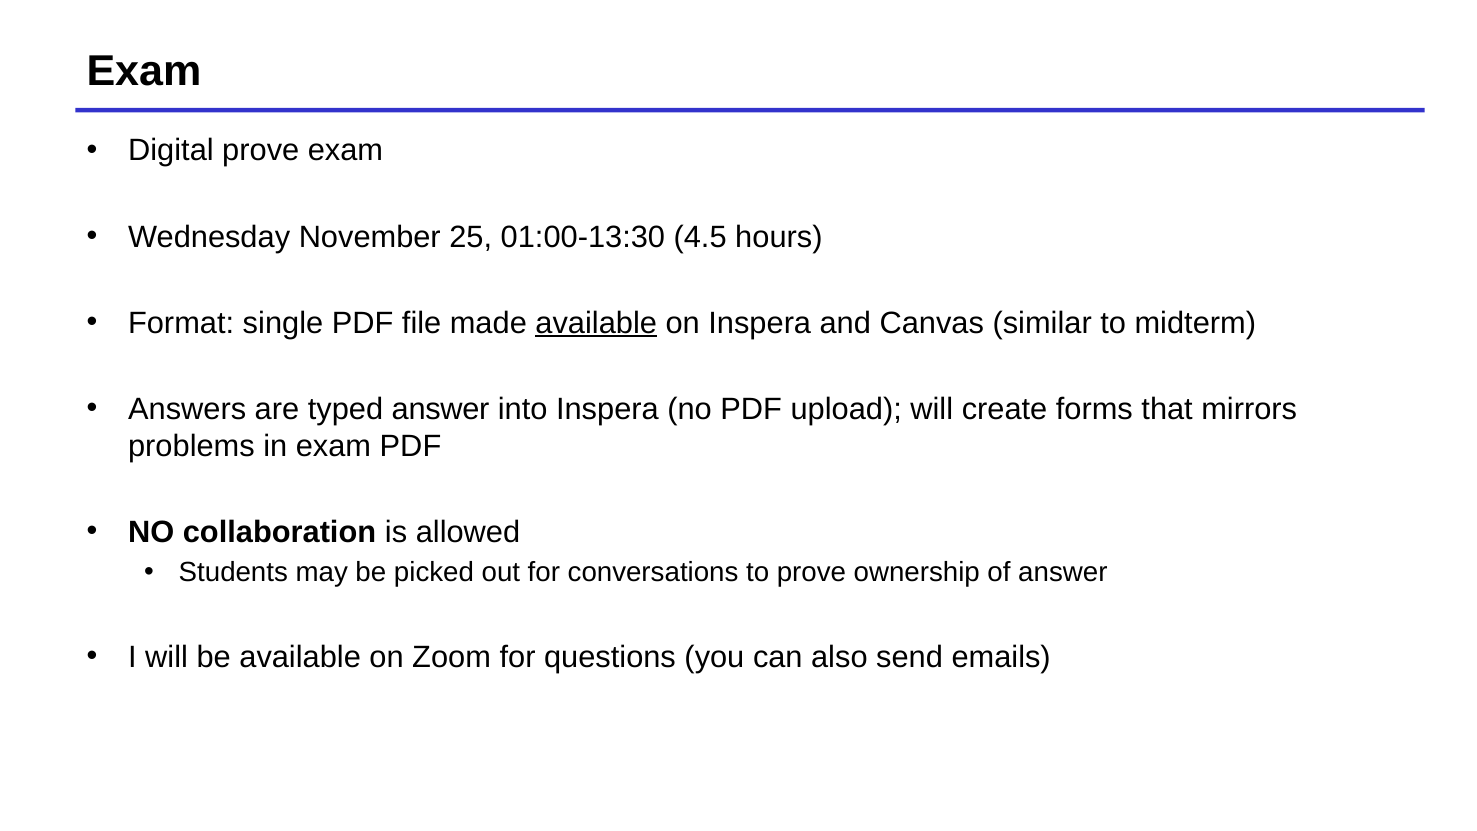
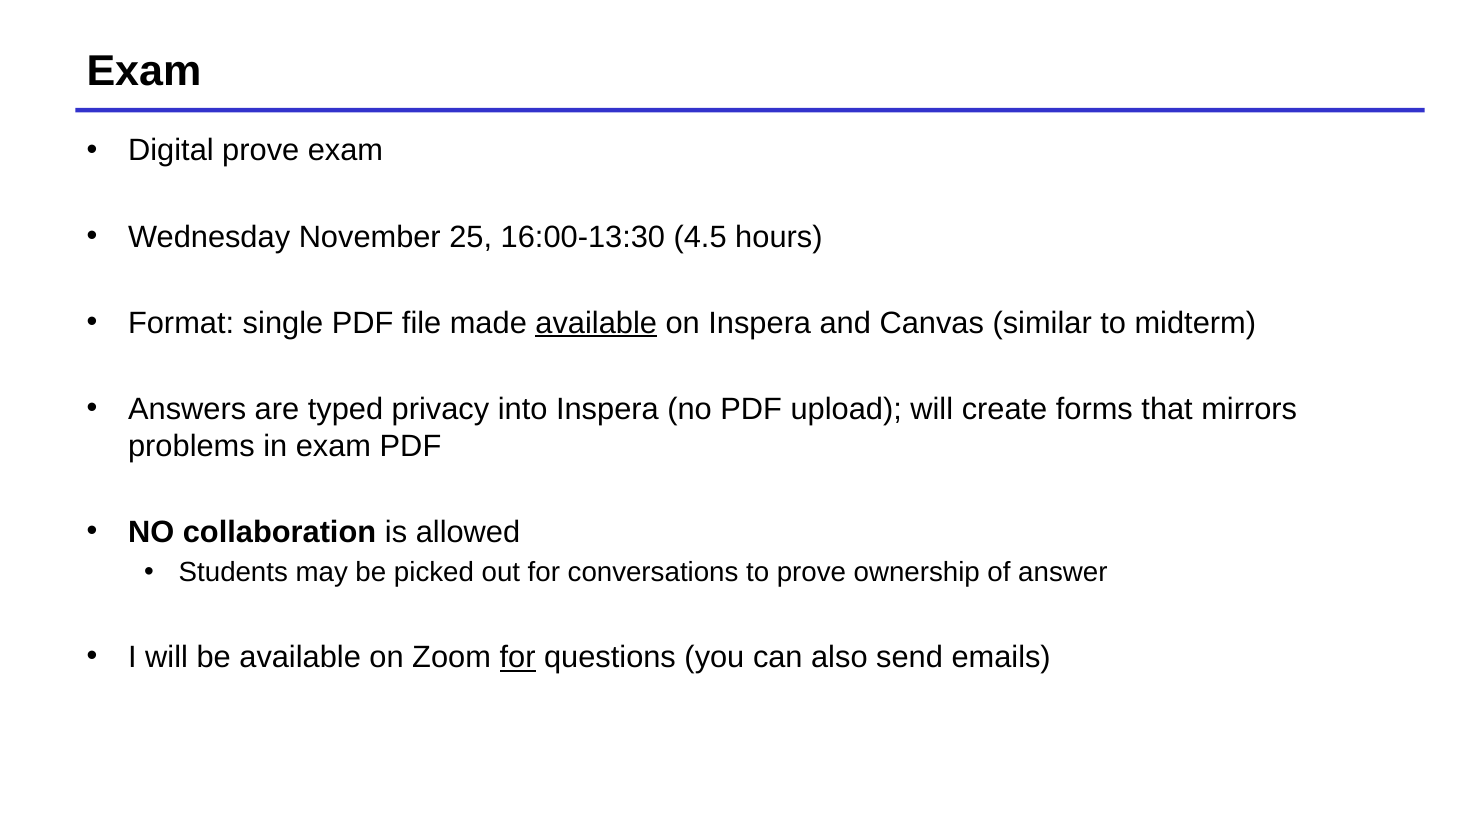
01:00-13:30: 01:00-13:30 -> 16:00-13:30
typed answer: answer -> privacy
for at (518, 657) underline: none -> present
